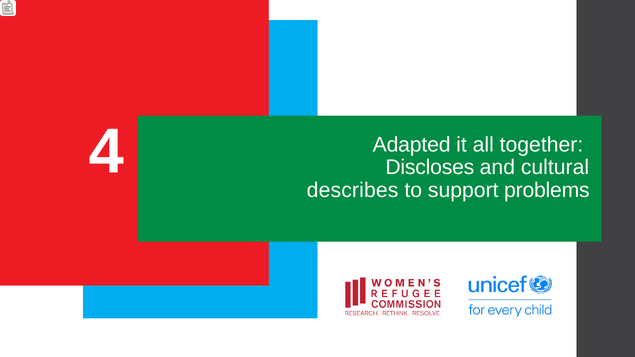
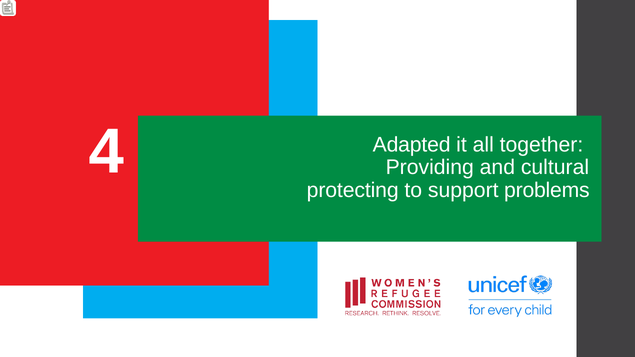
Discloses: Discloses -> Providing
describes: describes -> protecting
